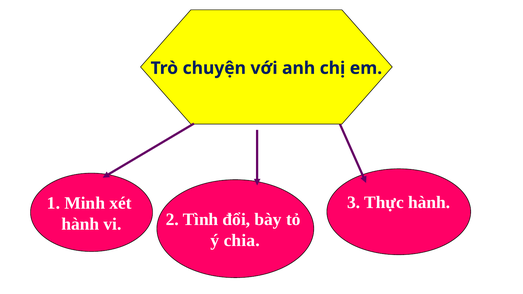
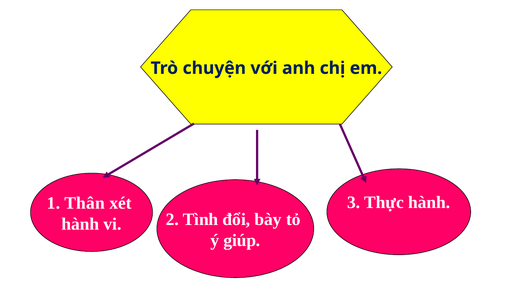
Minh: Minh -> Thân
chia: chia -> giúp
